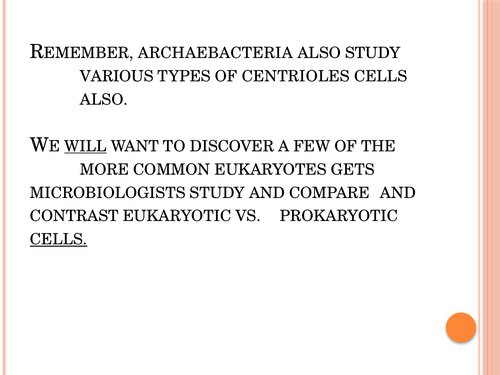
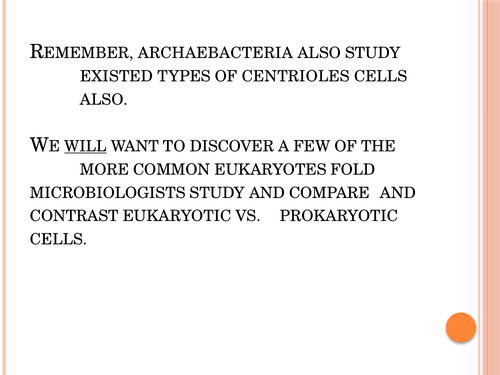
VARIOUS: VARIOUS -> EXISTED
GETS: GETS -> FOLD
CELLS at (59, 239) underline: present -> none
